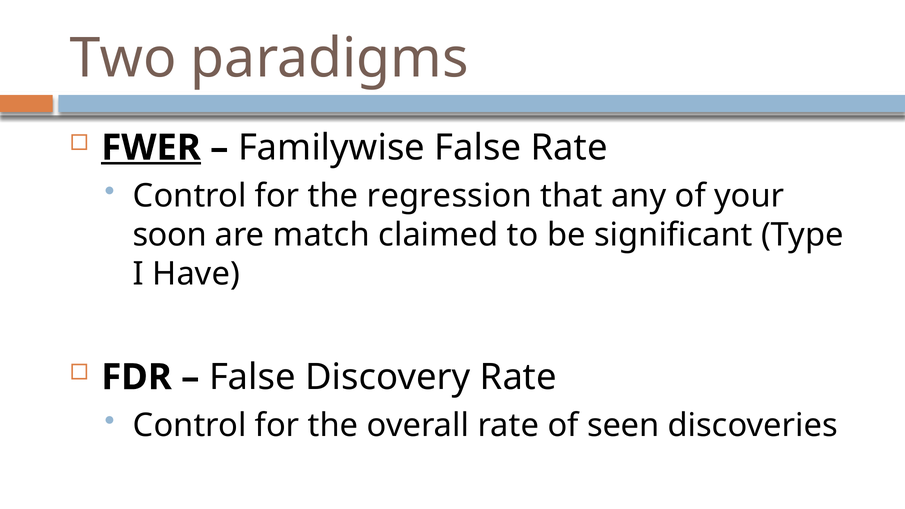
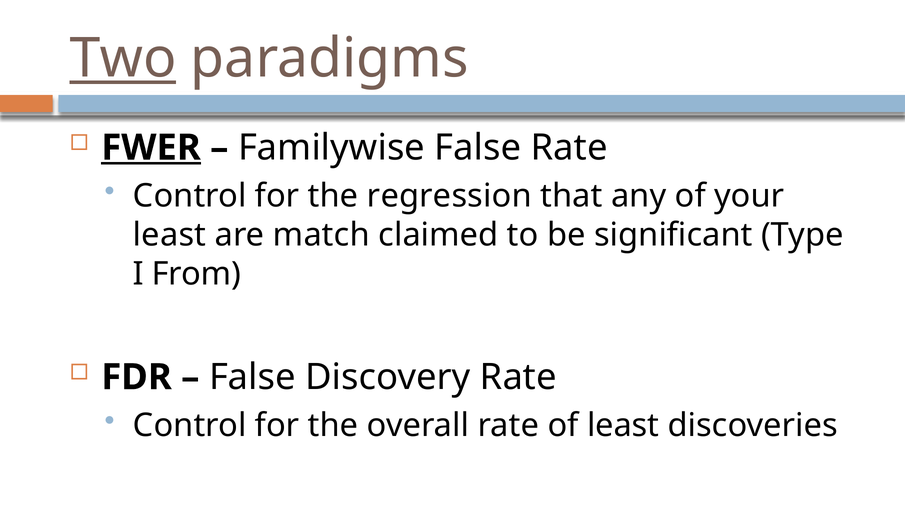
Two underline: none -> present
soon at (170, 235): soon -> least
Have: Have -> From
of seen: seen -> least
